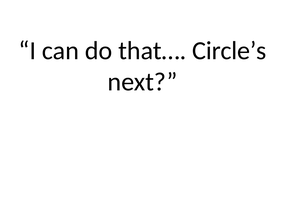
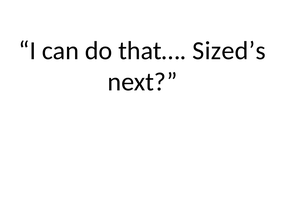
Circle’s: Circle’s -> Sized’s
